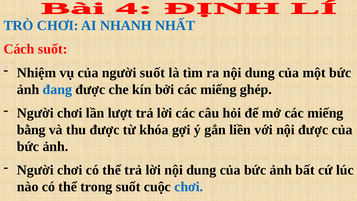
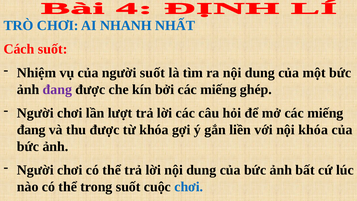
đang at (57, 89) colour: blue -> purple
bằng at (31, 130): bằng -> đang
nội được: được -> khóa
